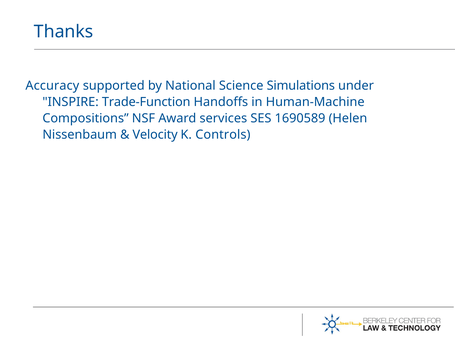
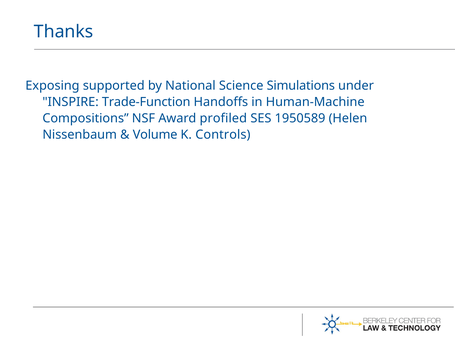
Accuracy: Accuracy -> Exposing
services: services -> profiled
1690589: 1690589 -> 1950589
Velocity: Velocity -> Volume
